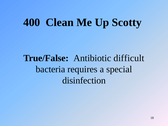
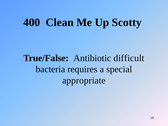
disinfection: disinfection -> appropriate
